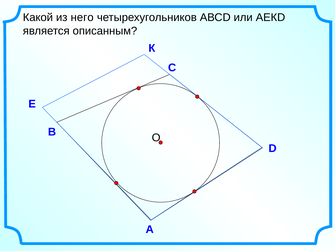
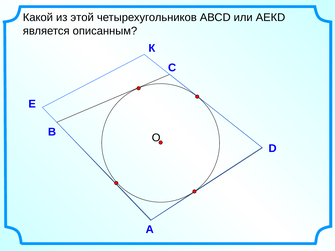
него: него -> этой
